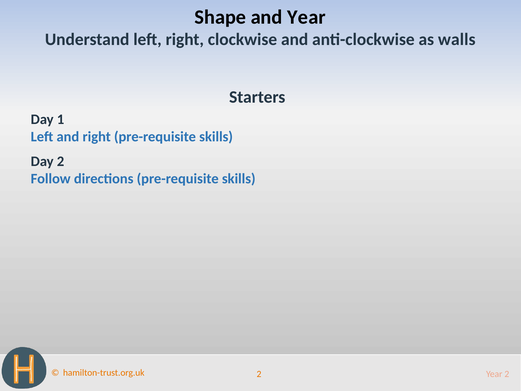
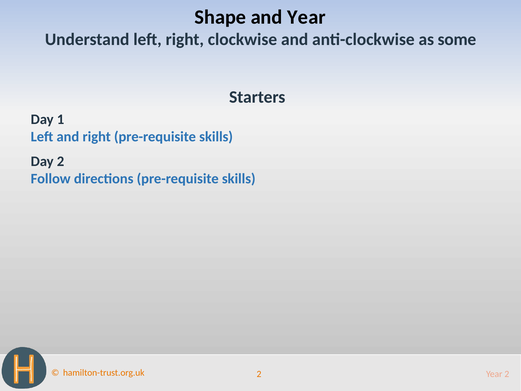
walls: walls -> some
